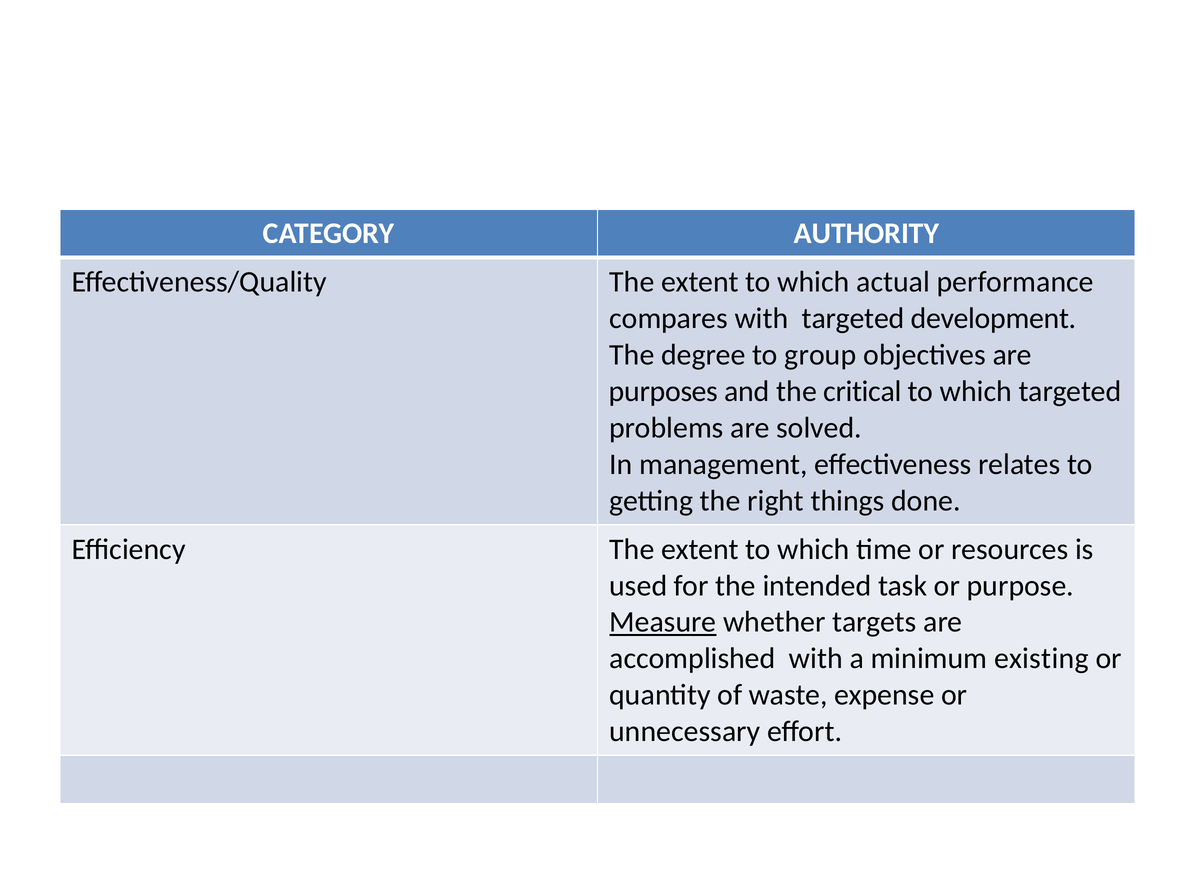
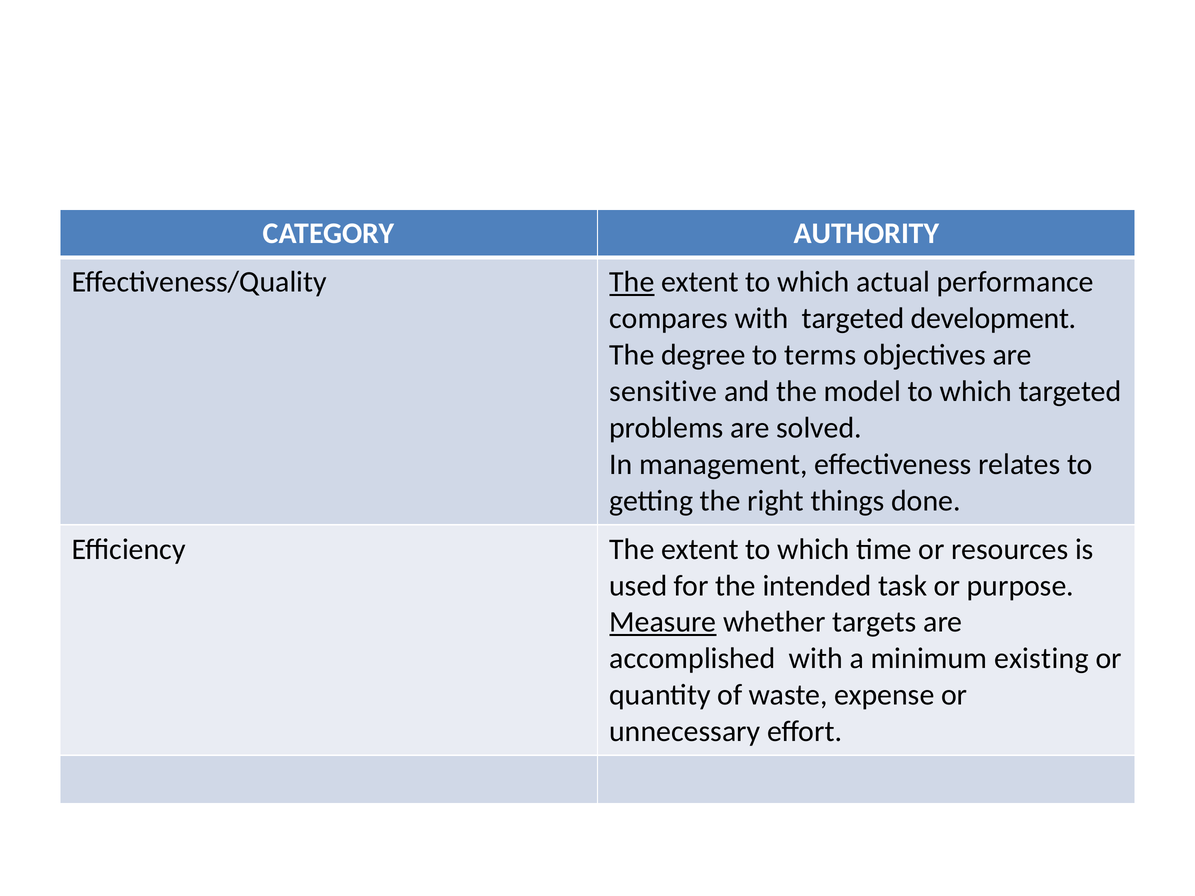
The at (632, 282) underline: none -> present
group: group -> terms
purposes: purposes -> sensitive
critical: critical -> model
